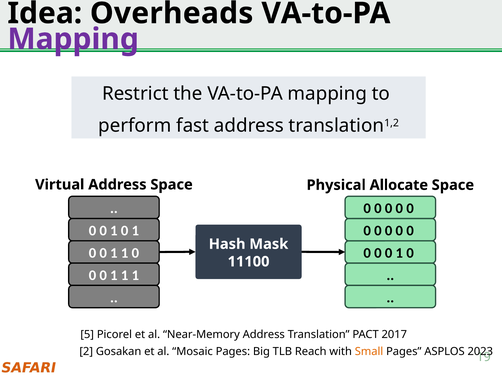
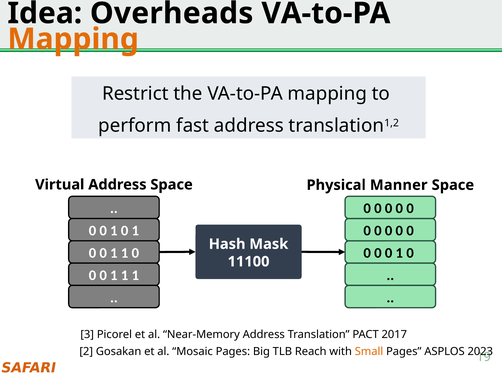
Mapping at (73, 39) colour: purple -> orange
Allocate: Allocate -> Manner
5: 5 -> 3
